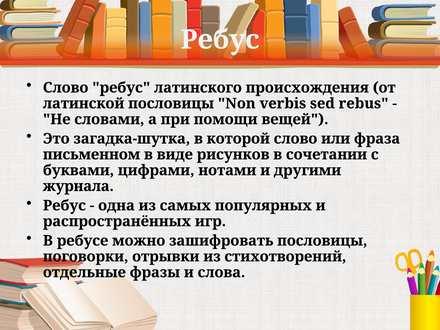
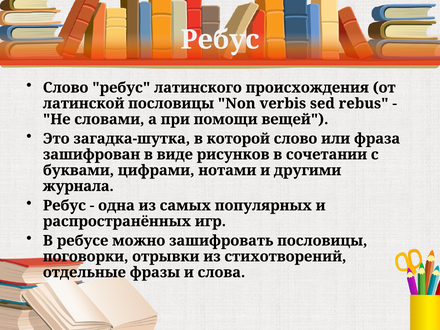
письменном: письменном -> зашифрован
